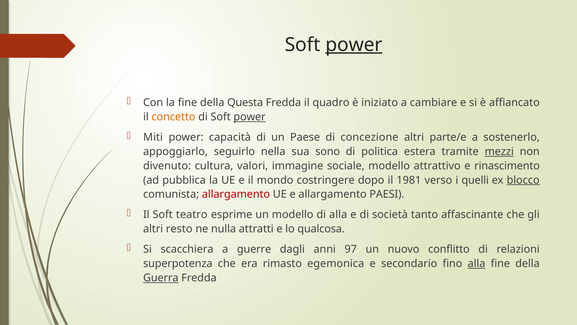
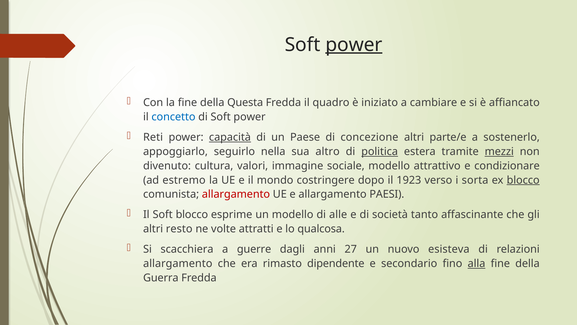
concetto colour: orange -> blue
power at (250, 117) underline: present -> none
Miti: Miti -> Reti
capacità underline: none -> present
sono: sono -> altro
politica underline: none -> present
rinascimento: rinascimento -> condizionare
pubblica: pubblica -> estremo
1981: 1981 -> 1923
quelli: quelli -> sorta
Soft teatro: teatro -> blocco
di alla: alla -> alle
nulla: nulla -> volte
97: 97 -> 27
conflitto: conflitto -> esisteva
superpotenza at (178, 263): superpotenza -> allargamento
egemonica: egemonica -> dipendente
Guerra underline: present -> none
